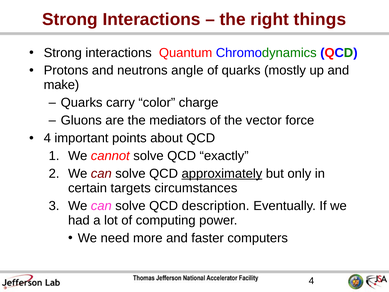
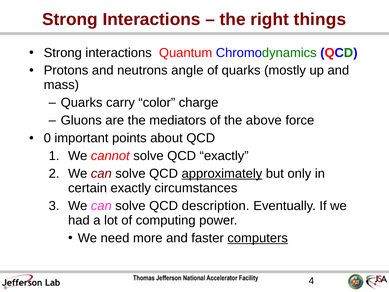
make: make -> mass
vector: vector -> above
4 at (47, 138): 4 -> 0
certain targets: targets -> exactly
computers underline: none -> present
